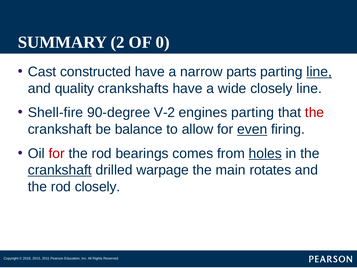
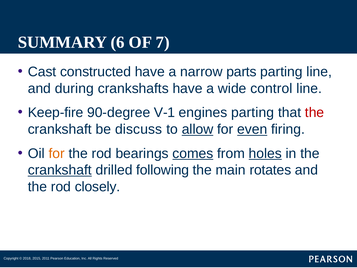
2: 2 -> 6
0: 0 -> 7
line at (319, 72) underline: present -> none
quality: quality -> during
wide closely: closely -> control
Shell-fire: Shell-fire -> Keep-fire
V-2: V-2 -> V-1
balance: balance -> discuss
allow underline: none -> present
for at (57, 153) colour: red -> orange
comes underline: none -> present
warpage: warpage -> following
